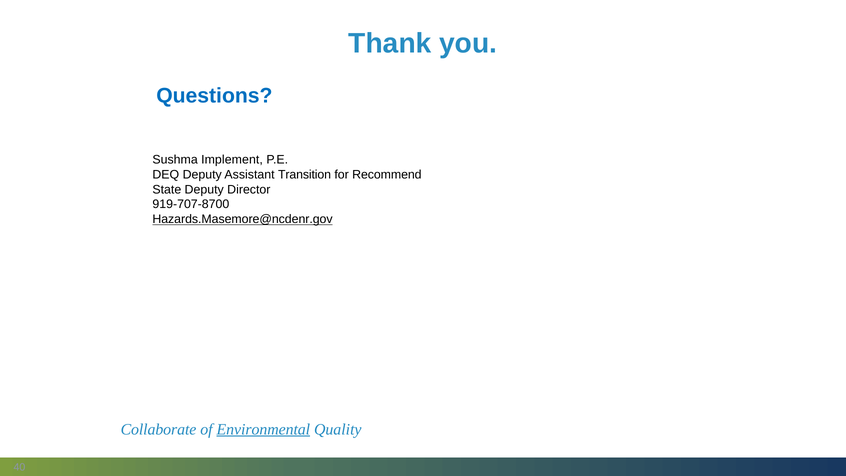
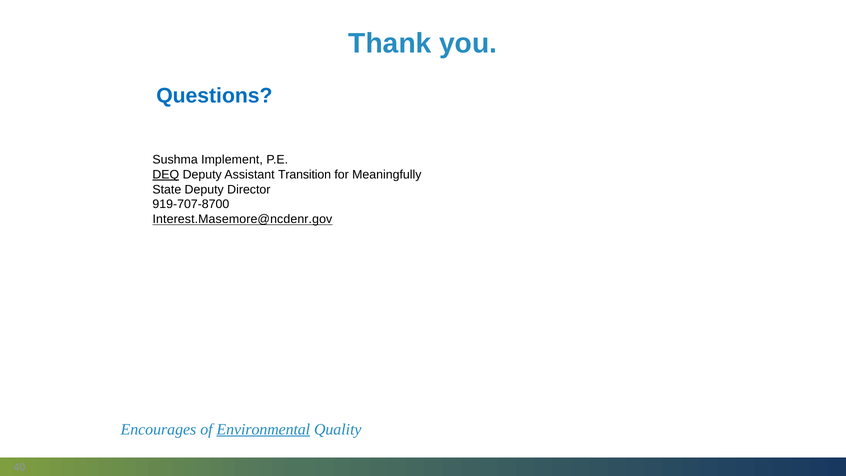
DEQ underline: none -> present
Recommend: Recommend -> Meaningfully
Hazards.Masemore@ncdenr.gov: Hazards.Masemore@ncdenr.gov -> Interest.Masemore@ncdenr.gov
Collaborate: Collaborate -> Encourages
